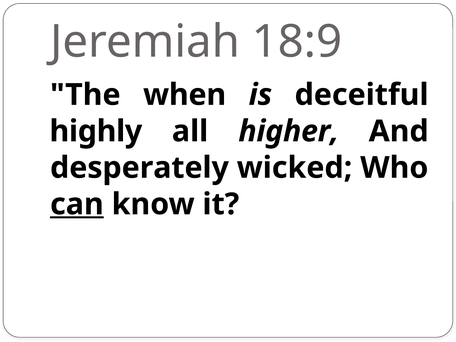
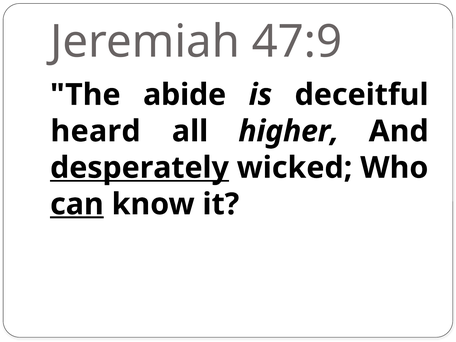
18:9: 18:9 -> 47:9
when: when -> abide
highly: highly -> heard
desperately underline: none -> present
